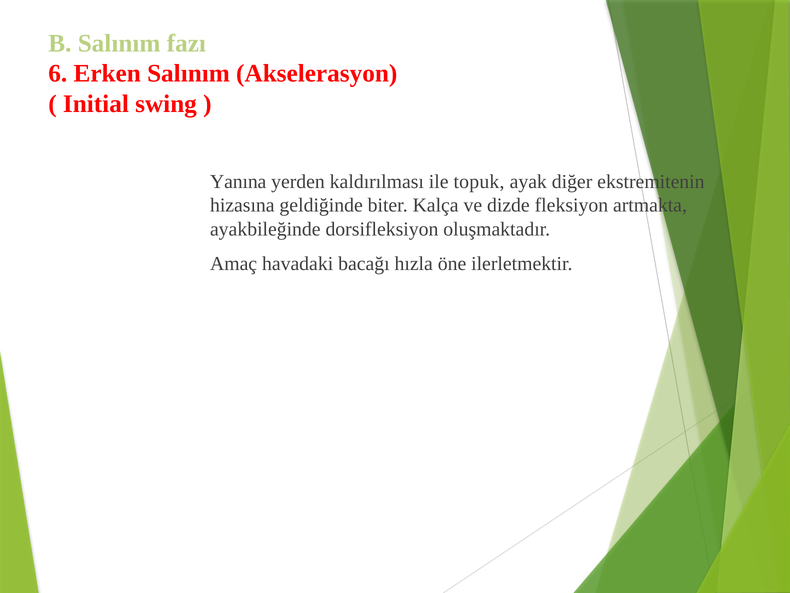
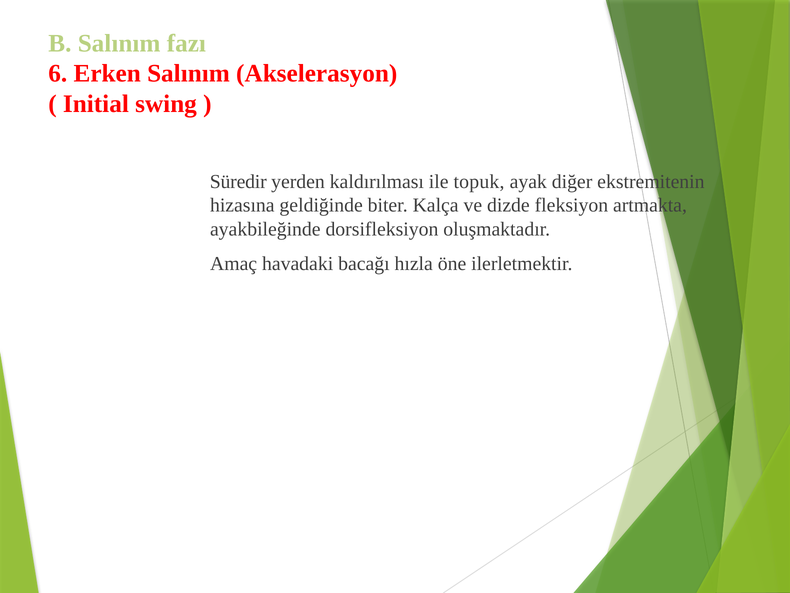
Yanına: Yanına -> Süredir
